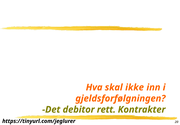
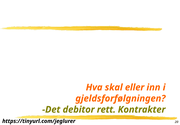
ikke: ikke -> eller
